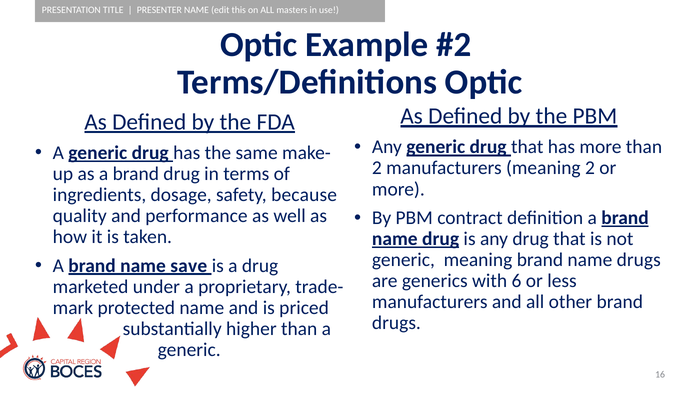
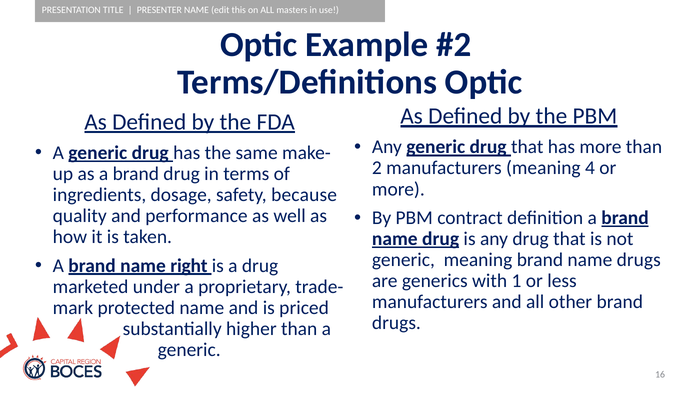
meaning 2: 2 -> 4
save: save -> right
6: 6 -> 1
